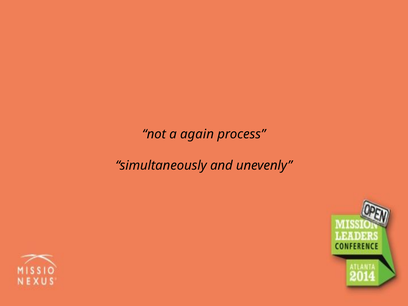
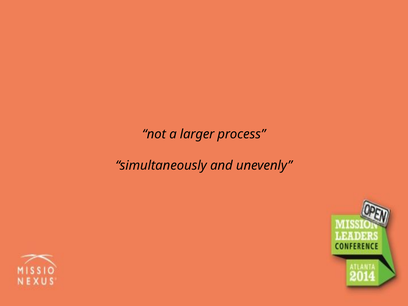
again: again -> larger
